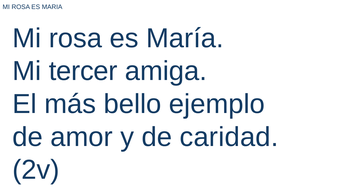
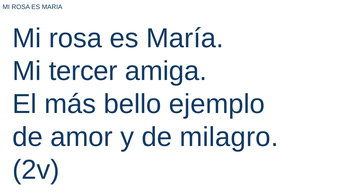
caridad: caridad -> milagro
